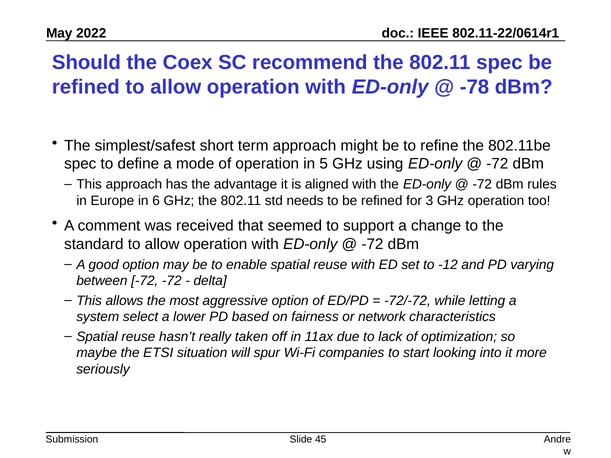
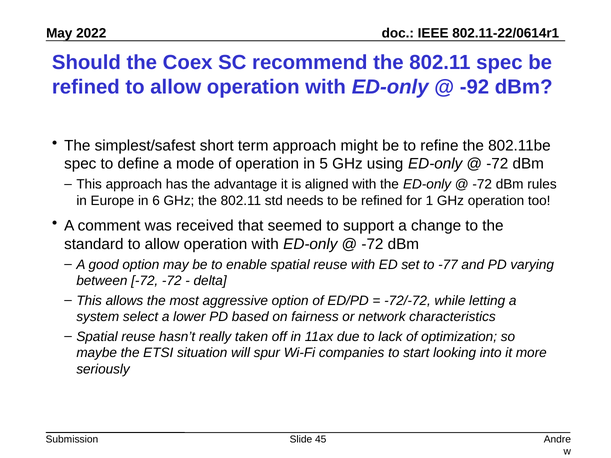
-78: -78 -> -92
3: 3 -> 1
-12: -12 -> -77
